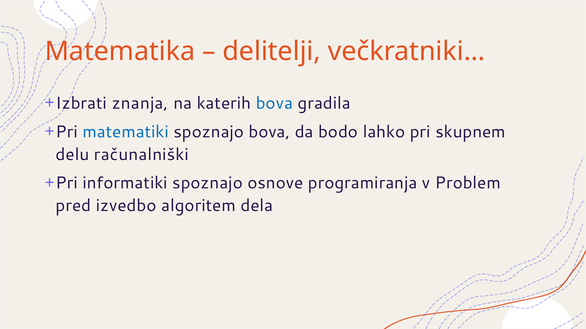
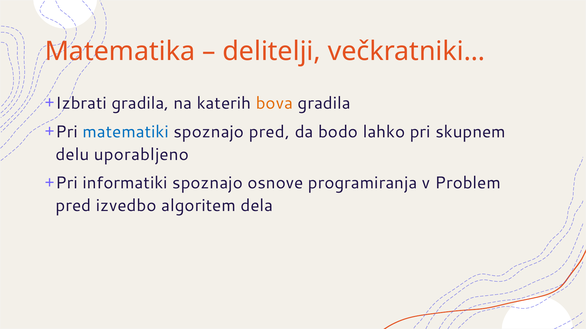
Izbrati znanja: znanja -> gradila
bova at (274, 103) colour: blue -> orange
spoznajo bova: bova -> pred
računalniški: računalniški -> uporabljeno
